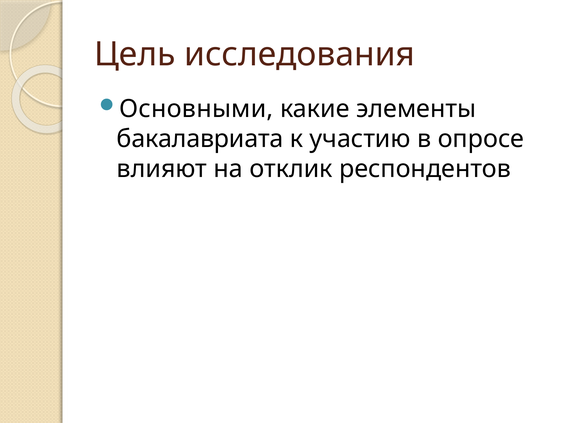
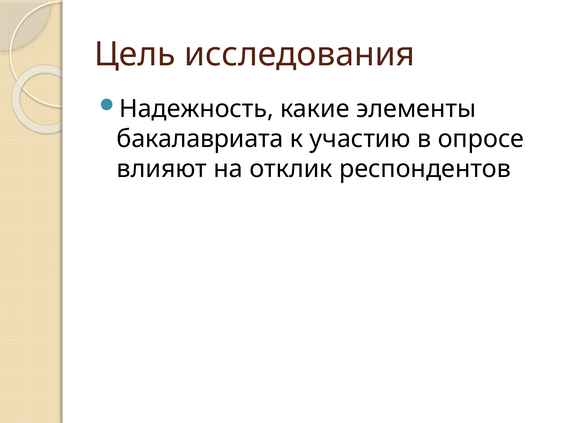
Основными: Основными -> Надежность
